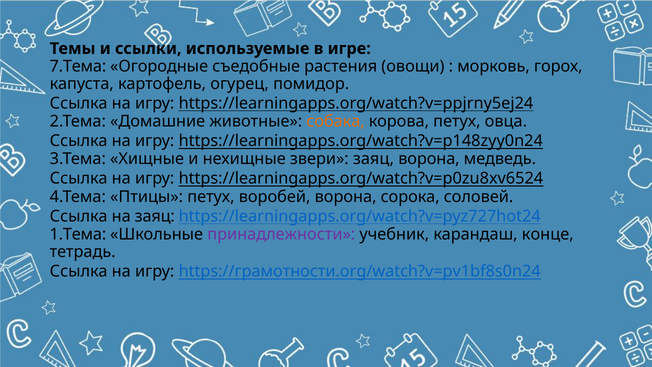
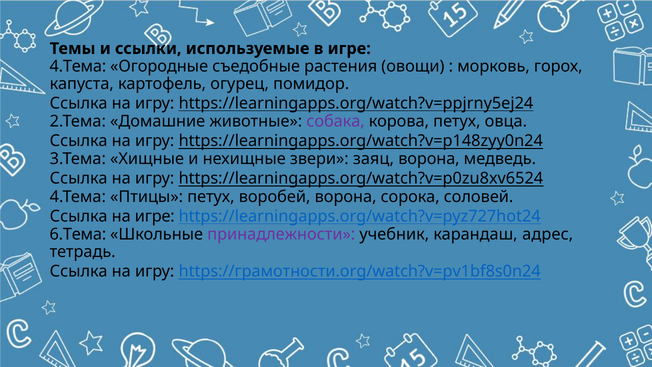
7.Тема at (78, 66): 7.Тема -> 4.Тема
собака colour: orange -> purple
на заяц: заяц -> игре
1.Тема: 1.Тема -> 6.Тема
конце: конце -> адрес
